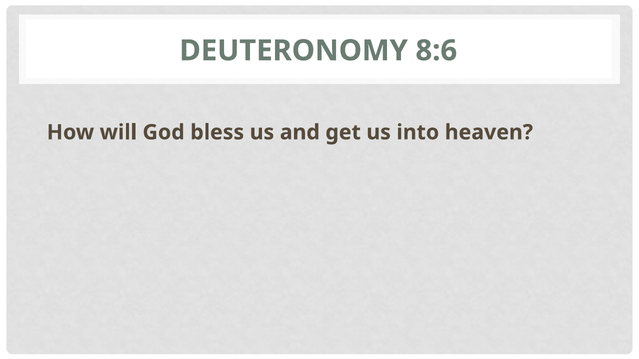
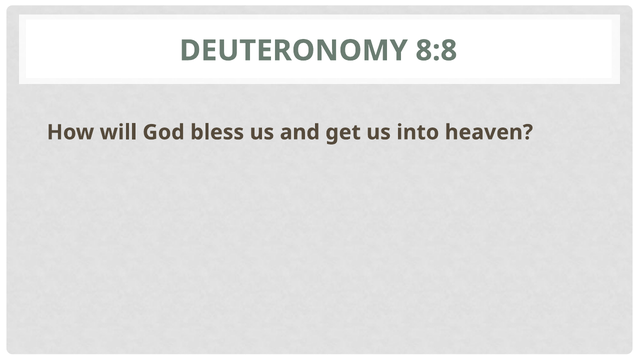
8:6: 8:6 -> 8:8
